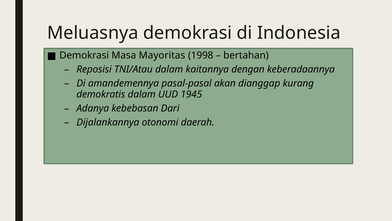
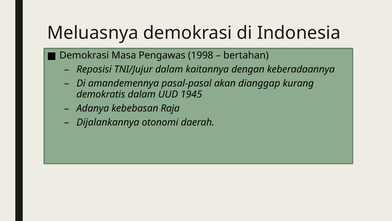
Mayoritas: Mayoritas -> Pengawas
TNI/Atau: TNI/Atau -> TNI/Jujur
Dari: Dari -> Raja
